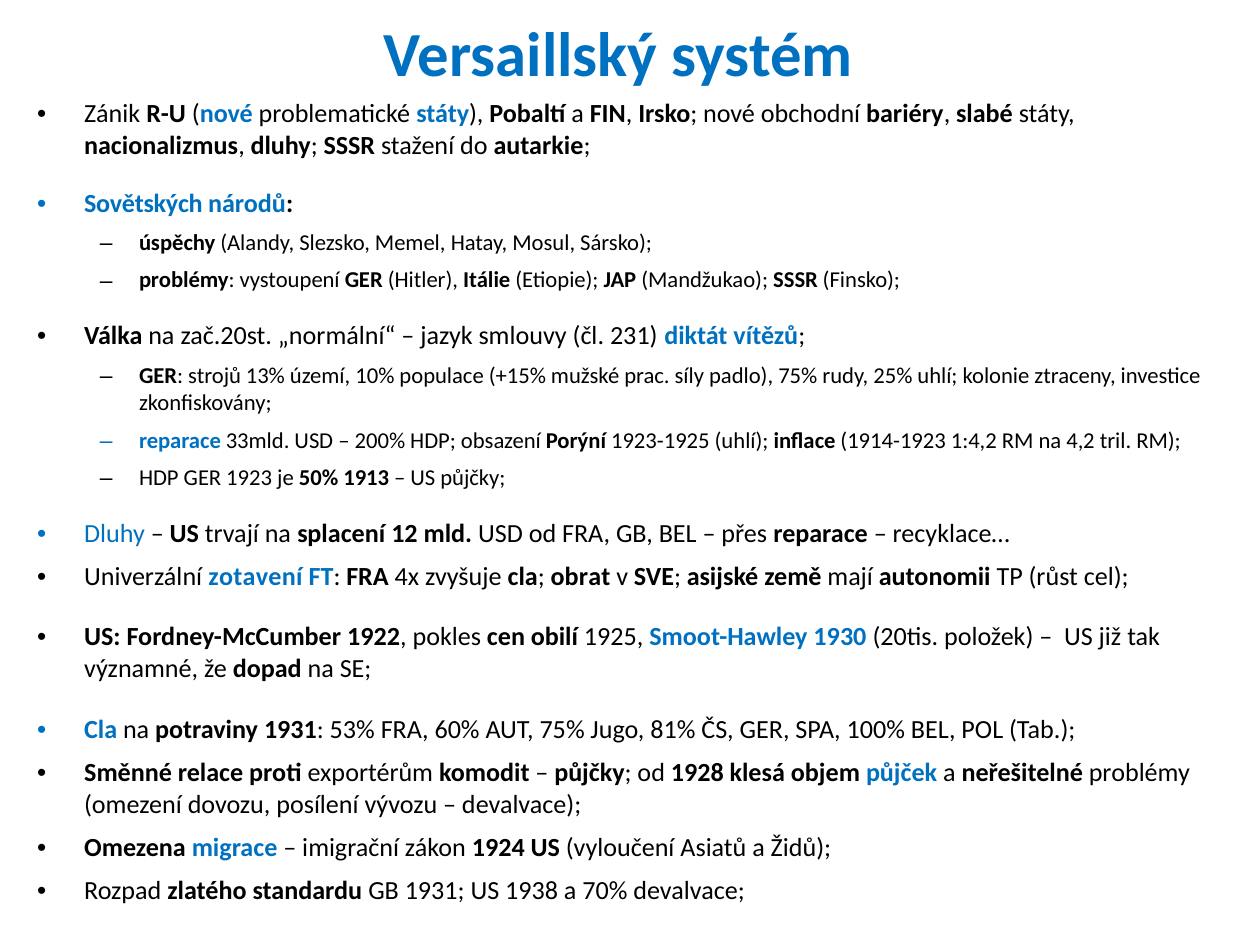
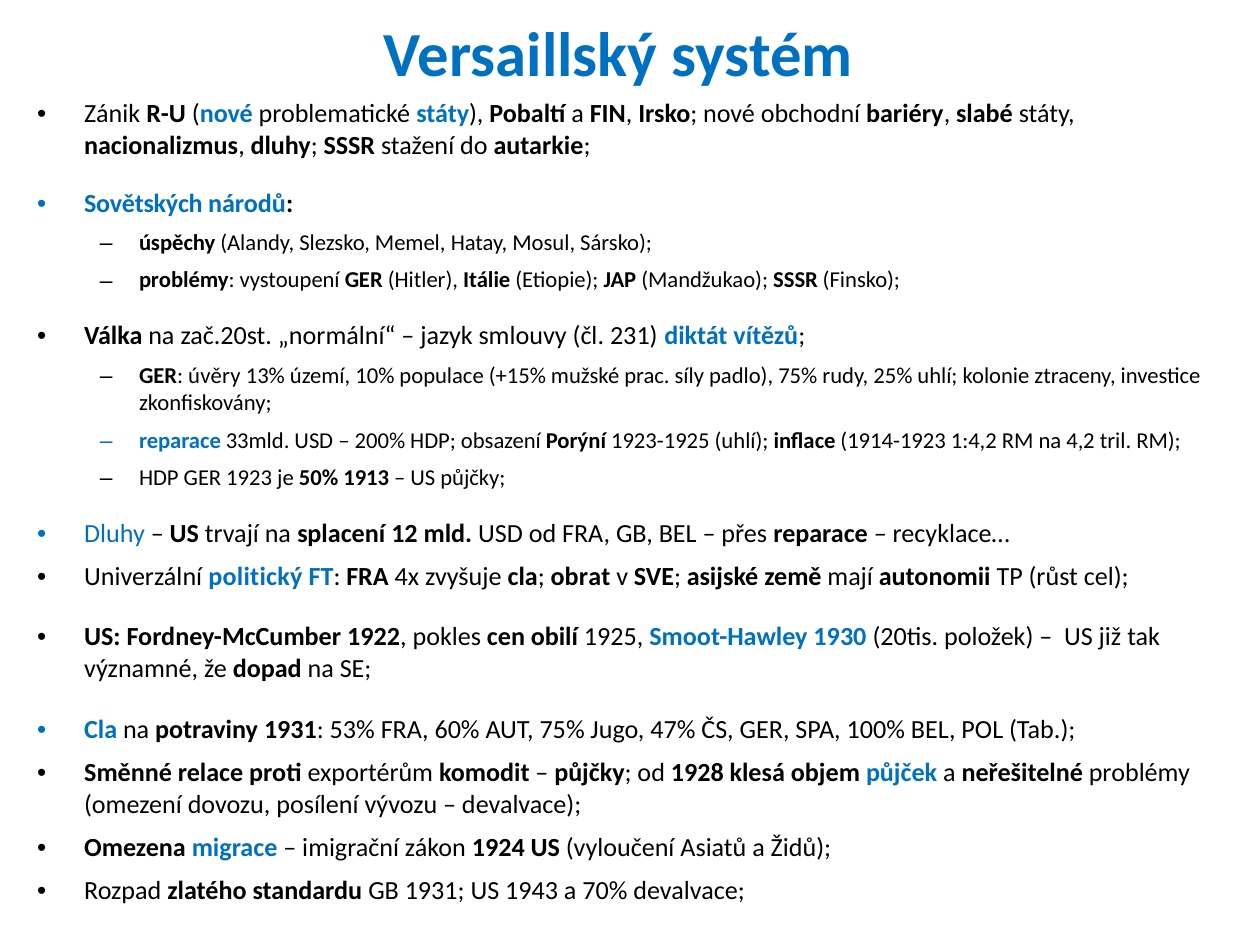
strojů: strojů -> úvěry
zotavení: zotavení -> politický
81%: 81% -> 47%
1938: 1938 -> 1943
